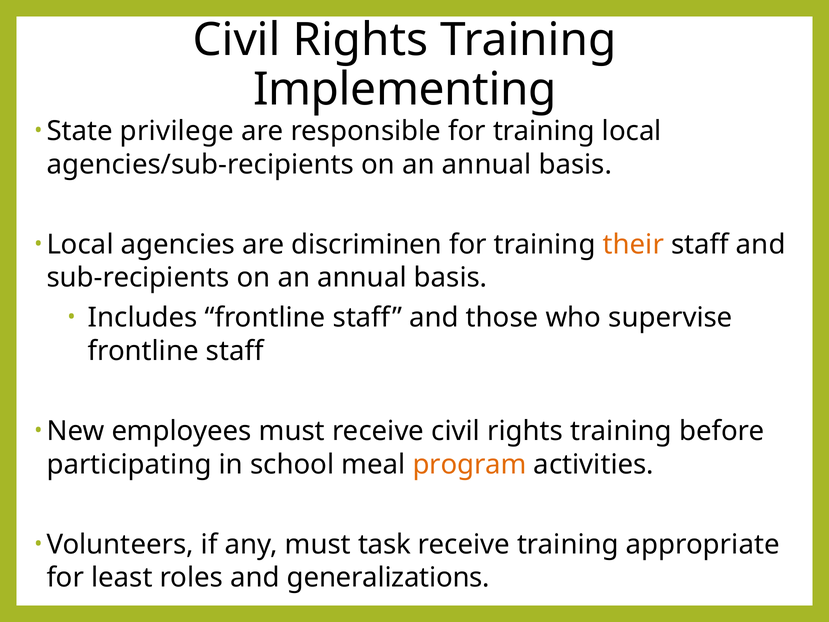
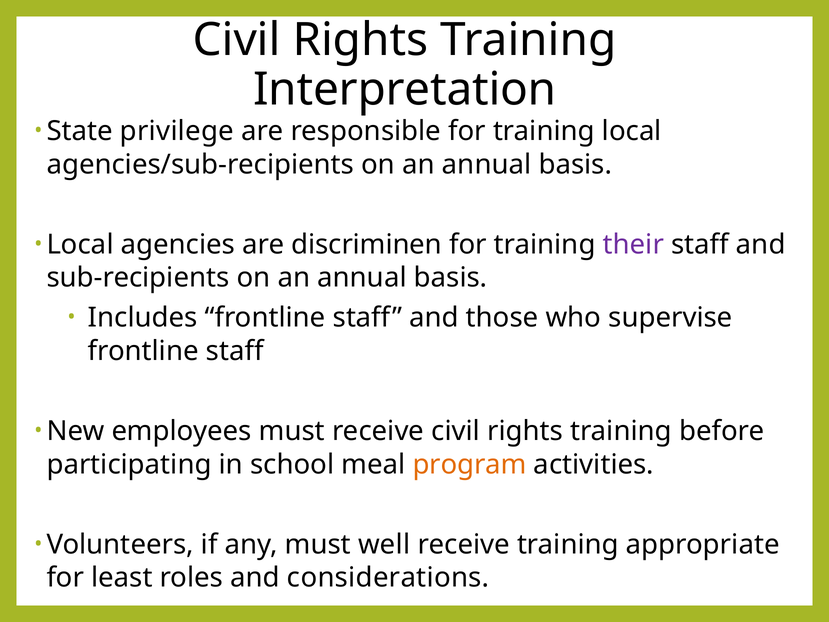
Implementing: Implementing -> Interpretation
their colour: orange -> purple
task: task -> well
generalizations: generalizations -> considerations
